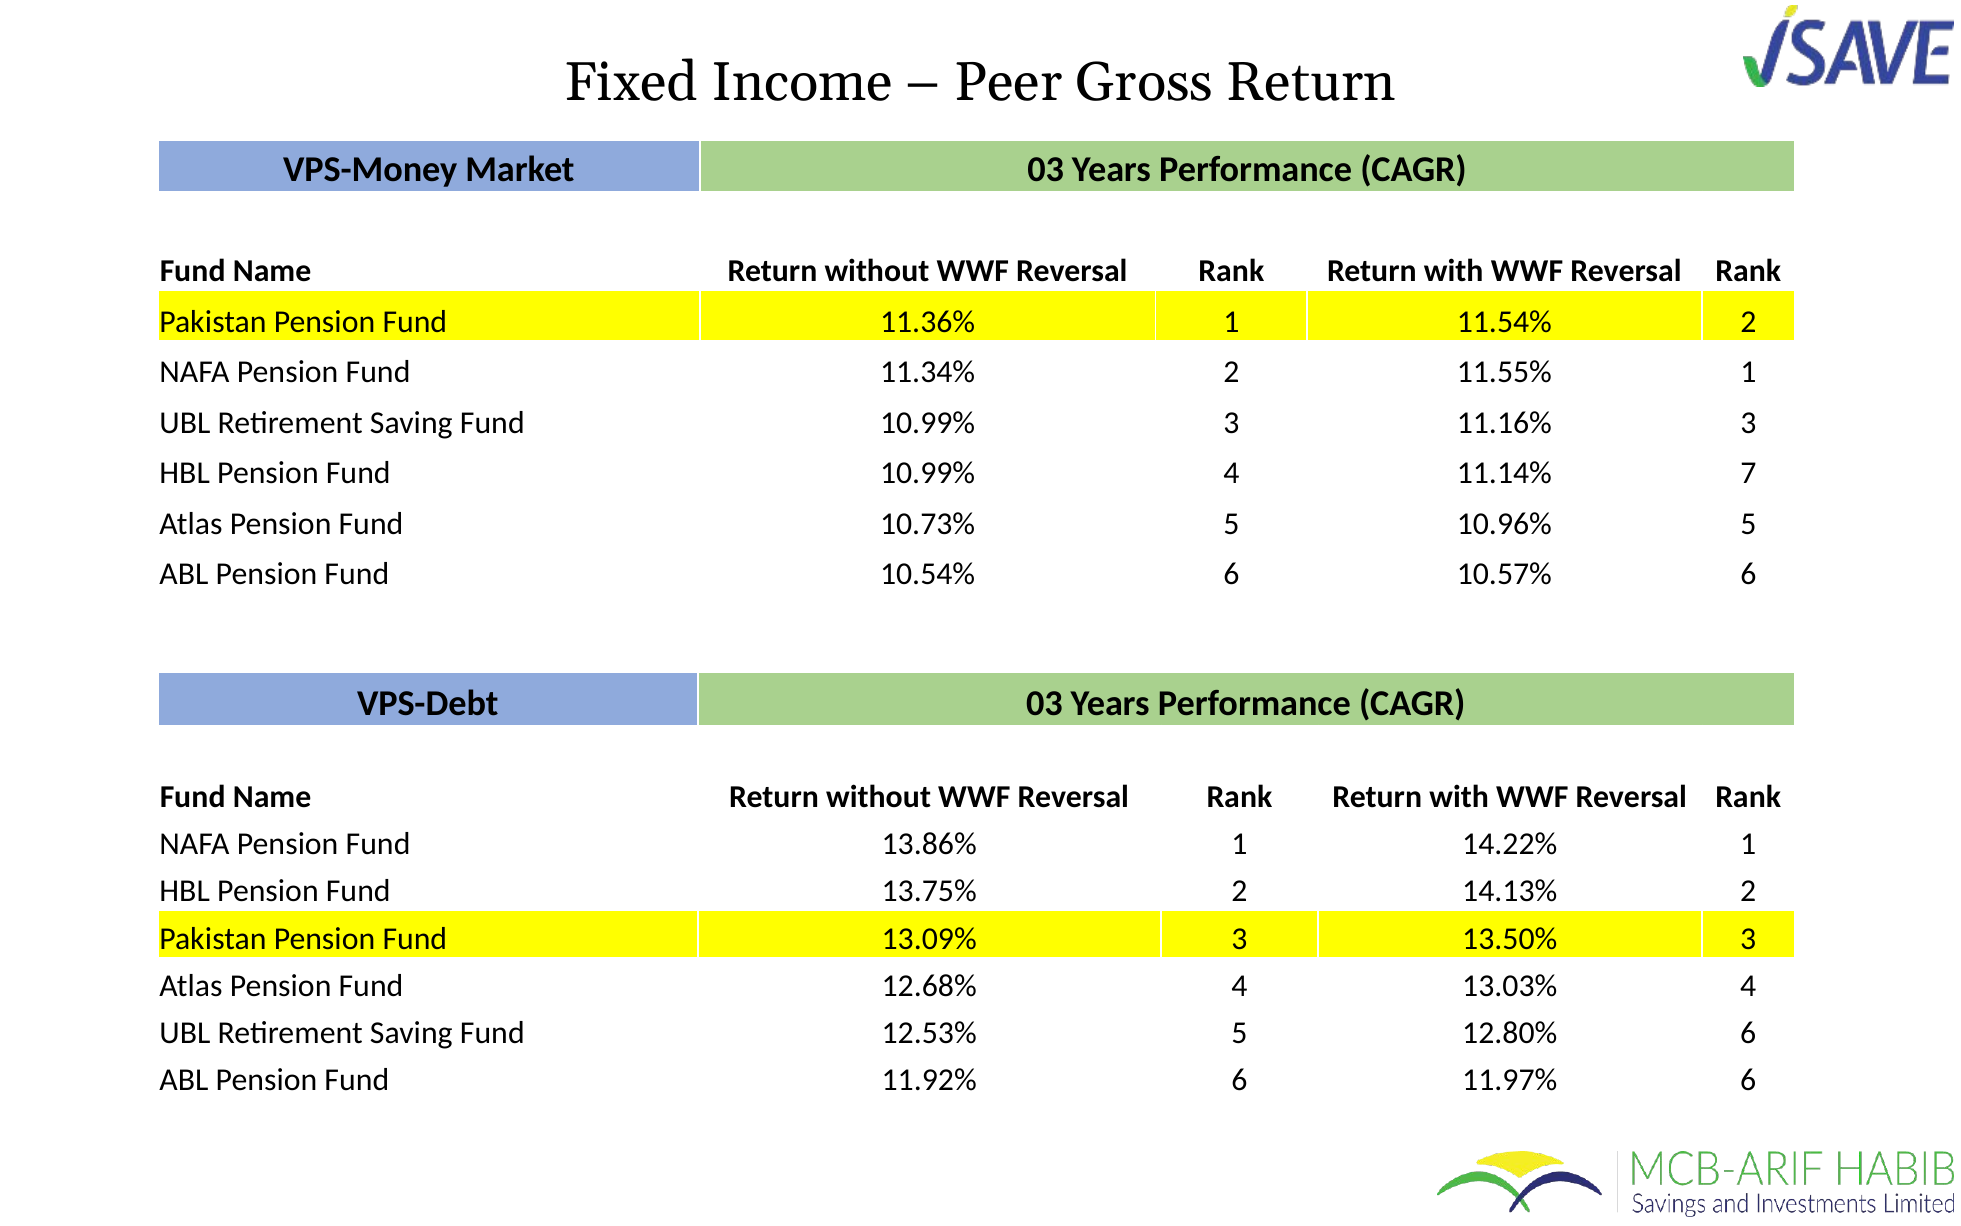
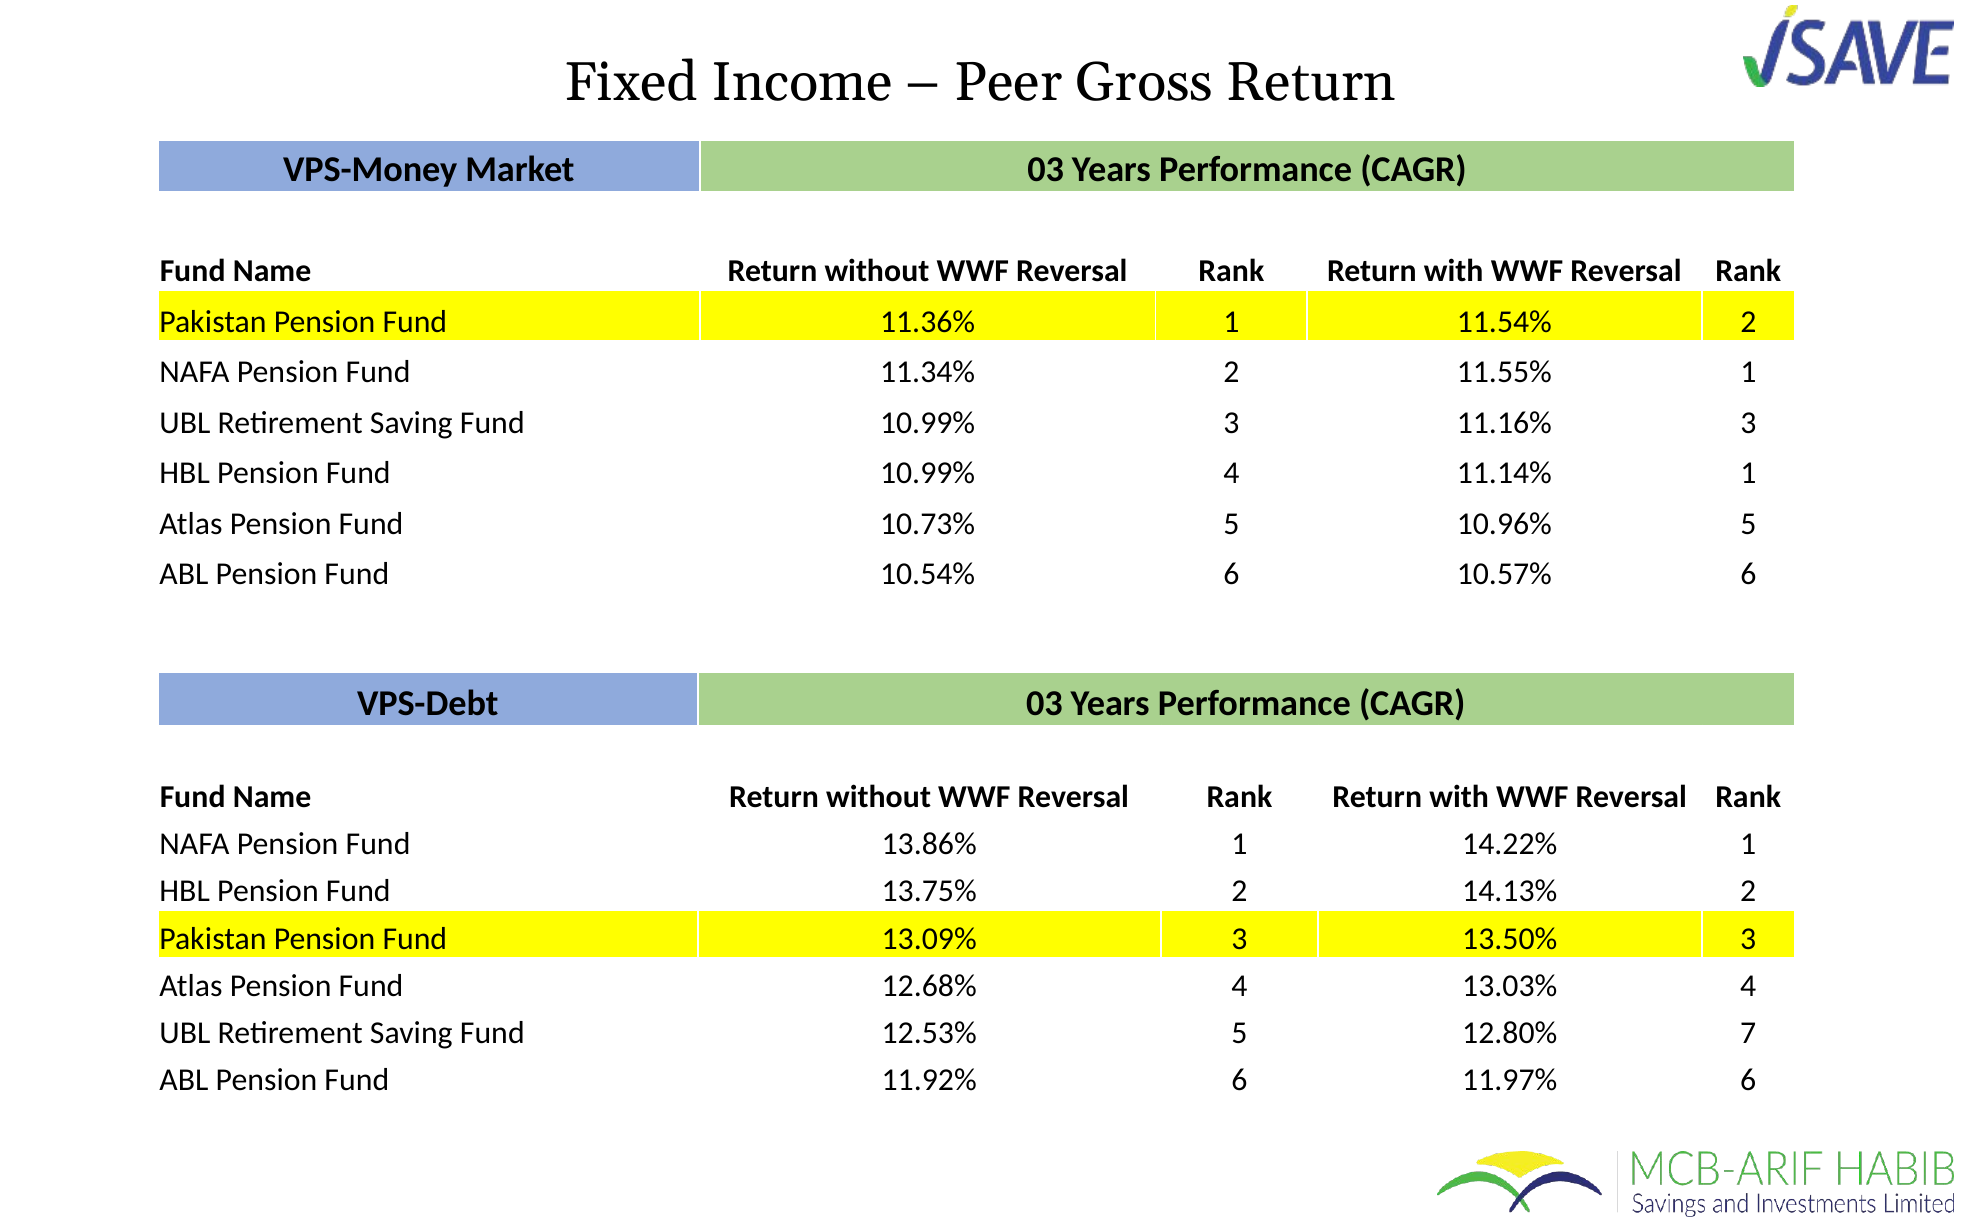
11.14% 7: 7 -> 1
12.80% 6: 6 -> 7
